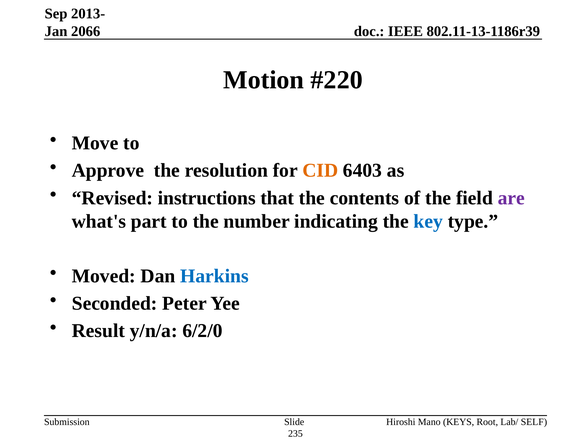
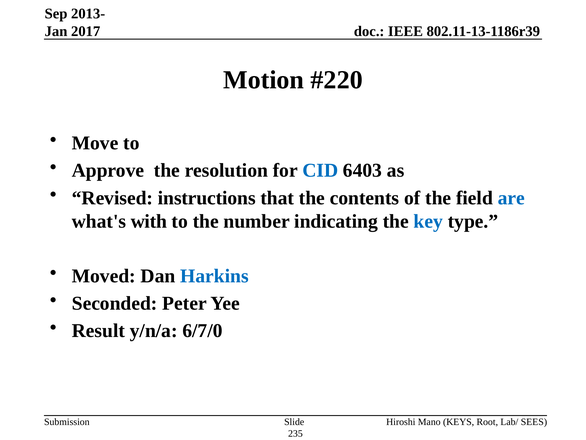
2066: 2066 -> 2017
CID colour: orange -> blue
are colour: purple -> blue
part: part -> with
6/2/0: 6/2/0 -> 6/7/0
SELF: SELF -> SEES
